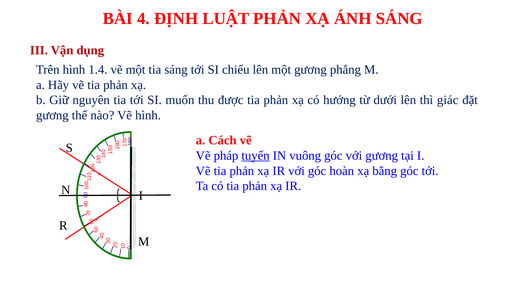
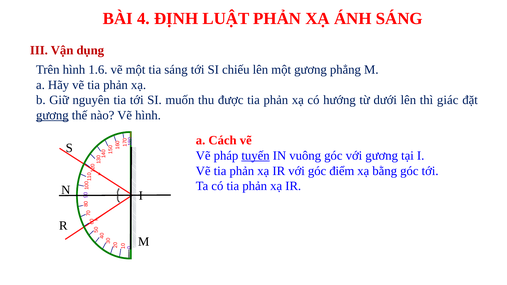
1.4: 1.4 -> 1.6
gương at (52, 115) underline: none -> present
hoàn: hoàn -> điểm
